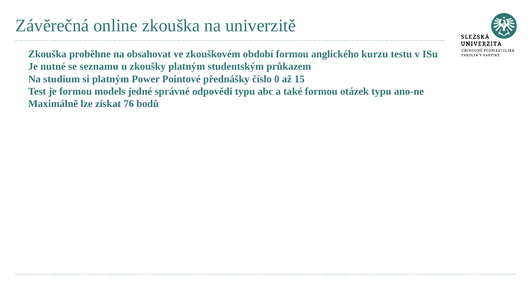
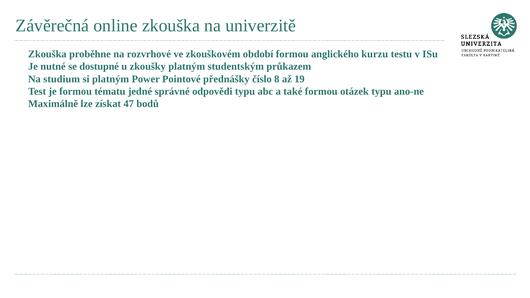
obsahovat: obsahovat -> rozvrhové
seznamu: seznamu -> dostupné
0: 0 -> 8
15: 15 -> 19
models: models -> tématu
76: 76 -> 47
